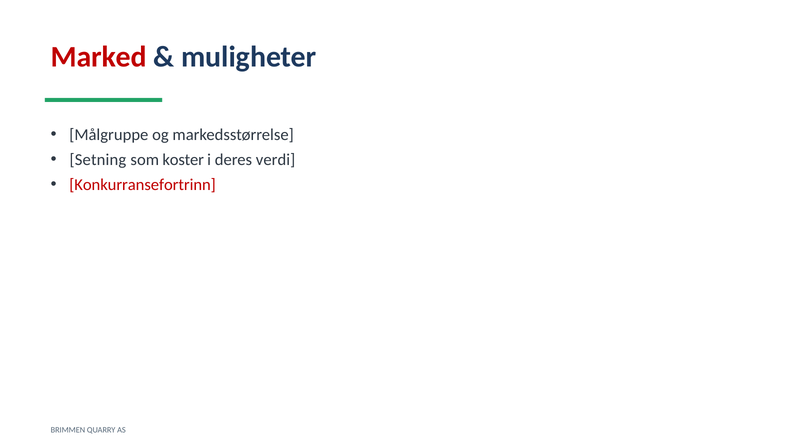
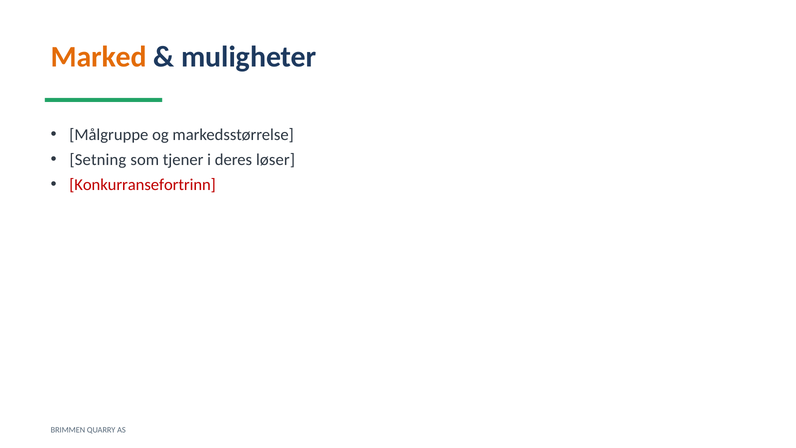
Marked colour: red -> orange
koster: koster -> tjener
verdi: verdi -> løser
